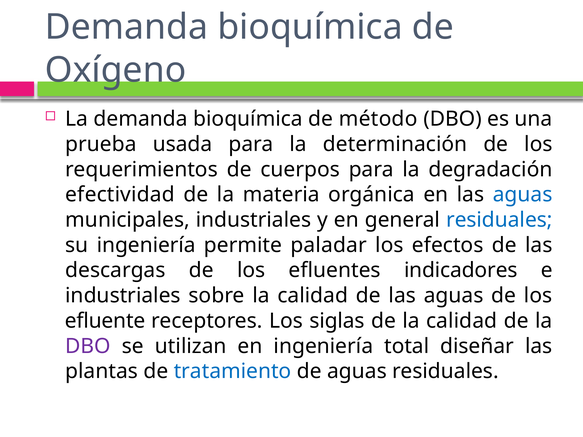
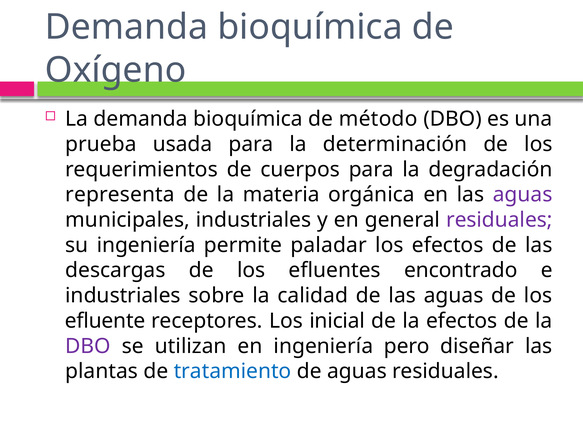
efectividad: efectividad -> representa
aguas at (523, 195) colour: blue -> purple
residuales at (499, 220) colour: blue -> purple
indicadores: indicadores -> encontrado
siglas: siglas -> inicial
de la calidad: calidad -> efectos
total: total -> pero
